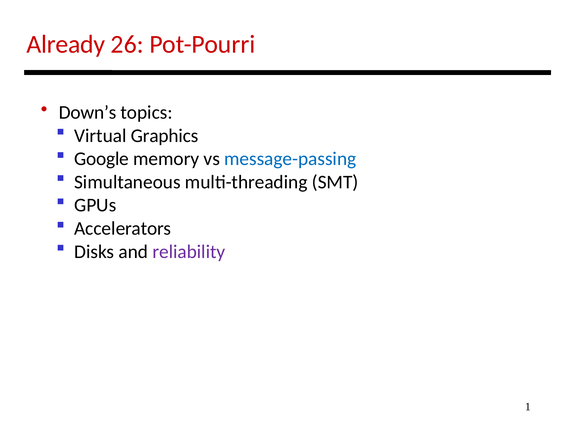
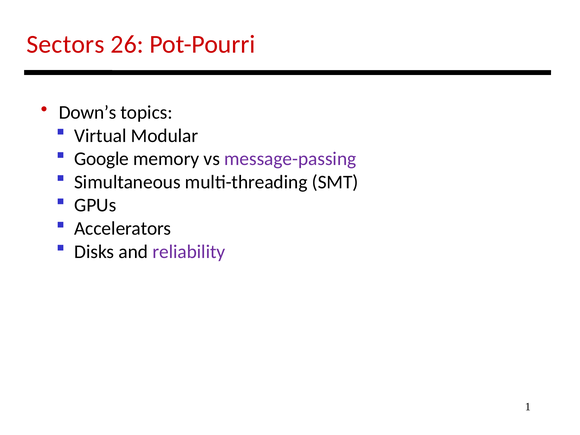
Already: Already -> Sectors
Graphics: Graphics -> Modular
message-passing colour: blue -> purple
